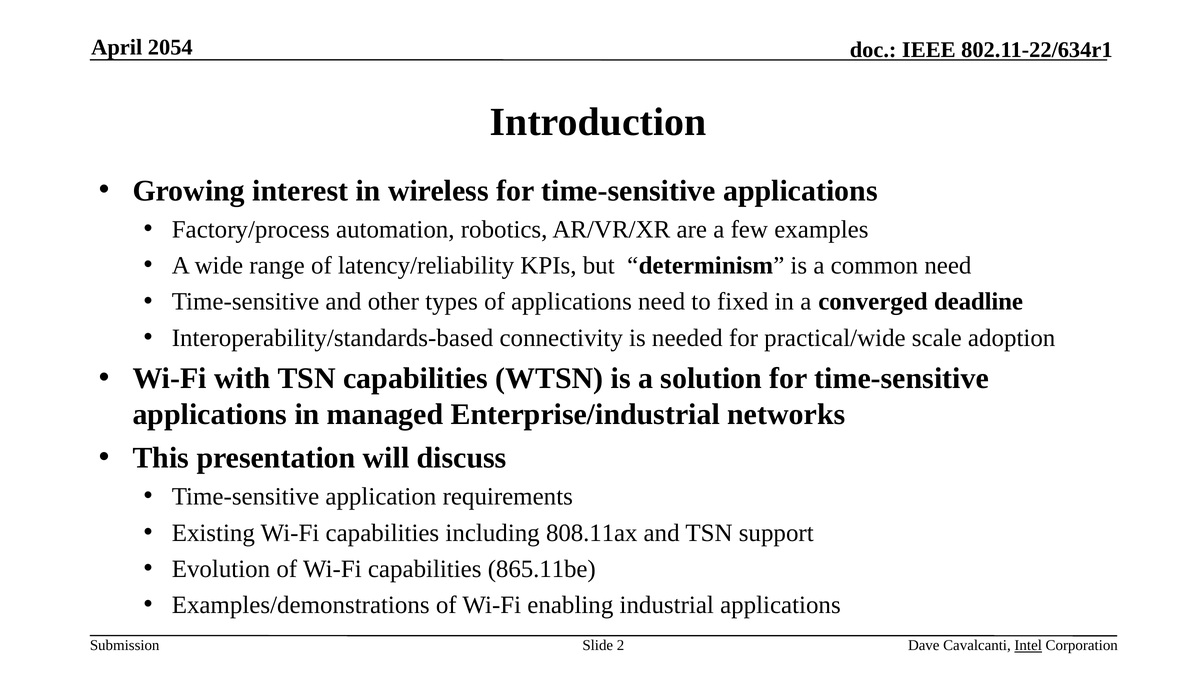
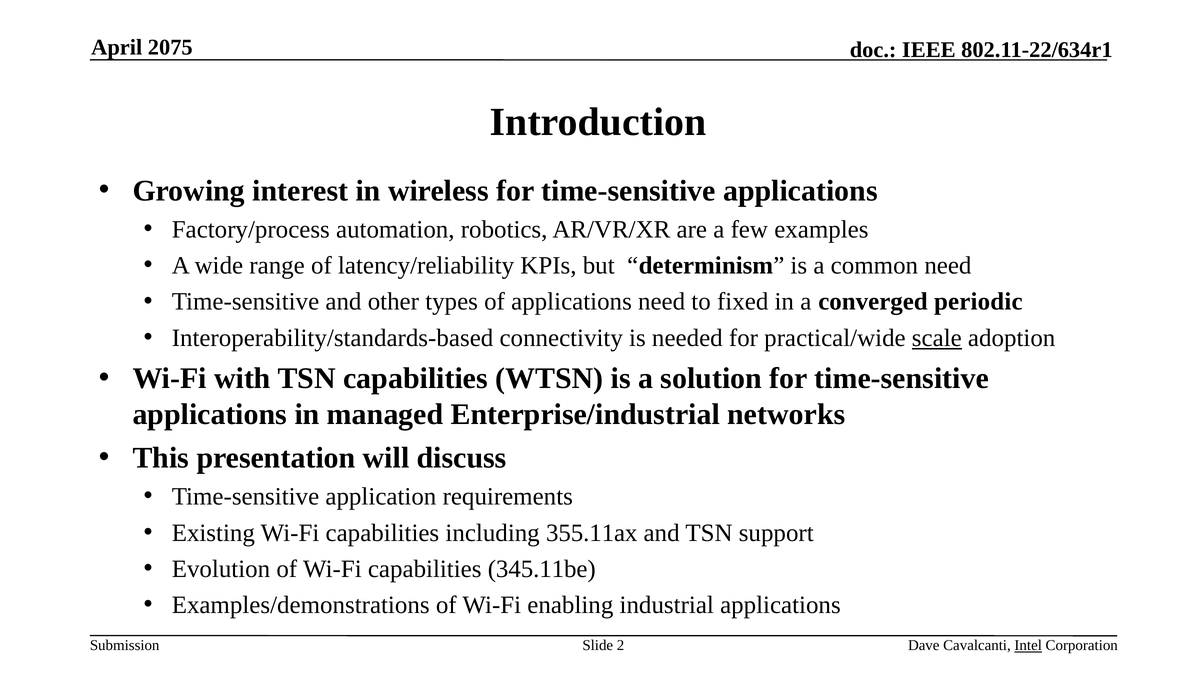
2054: 2054 -> 2075
deadline: deadline -> periodic
scale underline: none -> present
808.11ax: 808.11ax -> 355.11ax
865.11be: 865.11be -> 345.11be
